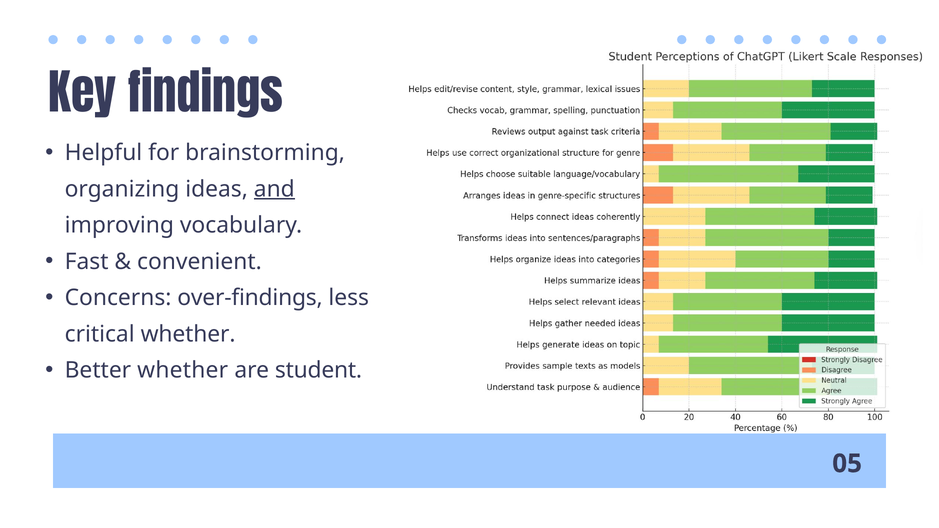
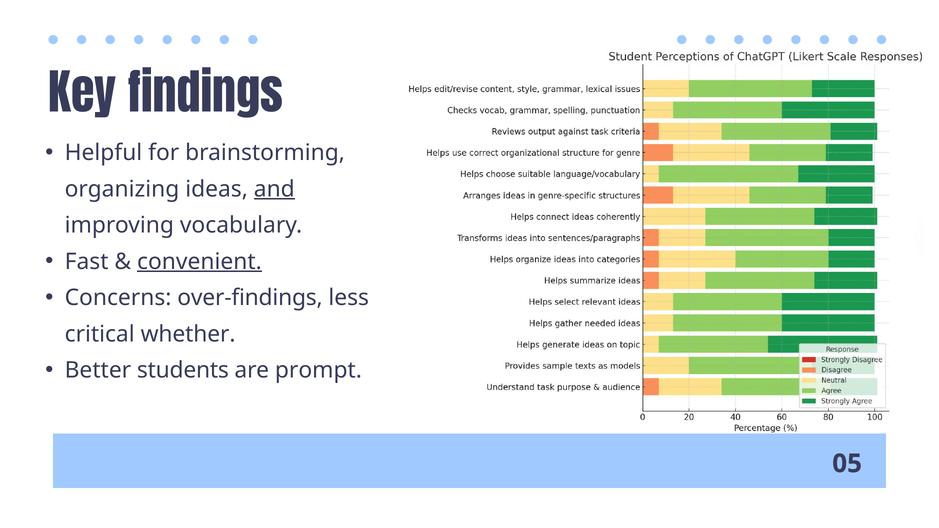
convenient underline: none -> present
Better whether: whether -> students
student: student -> prompt
